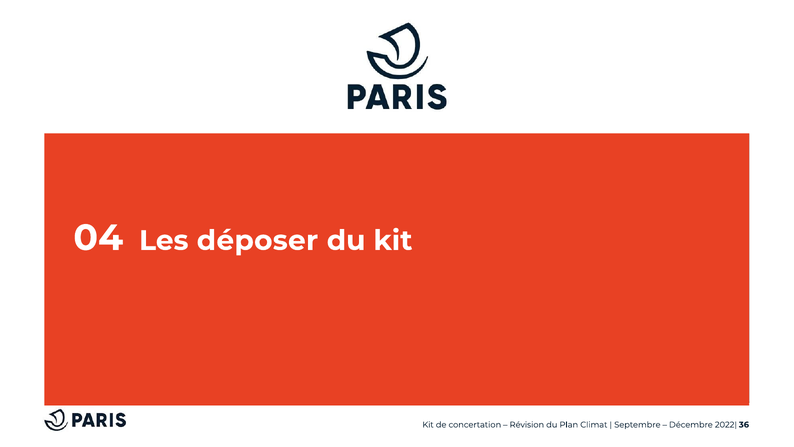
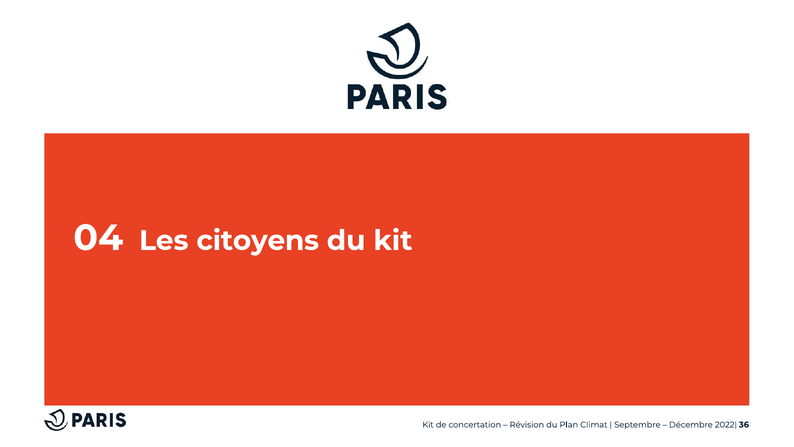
déposer: déposer -> citoyens
